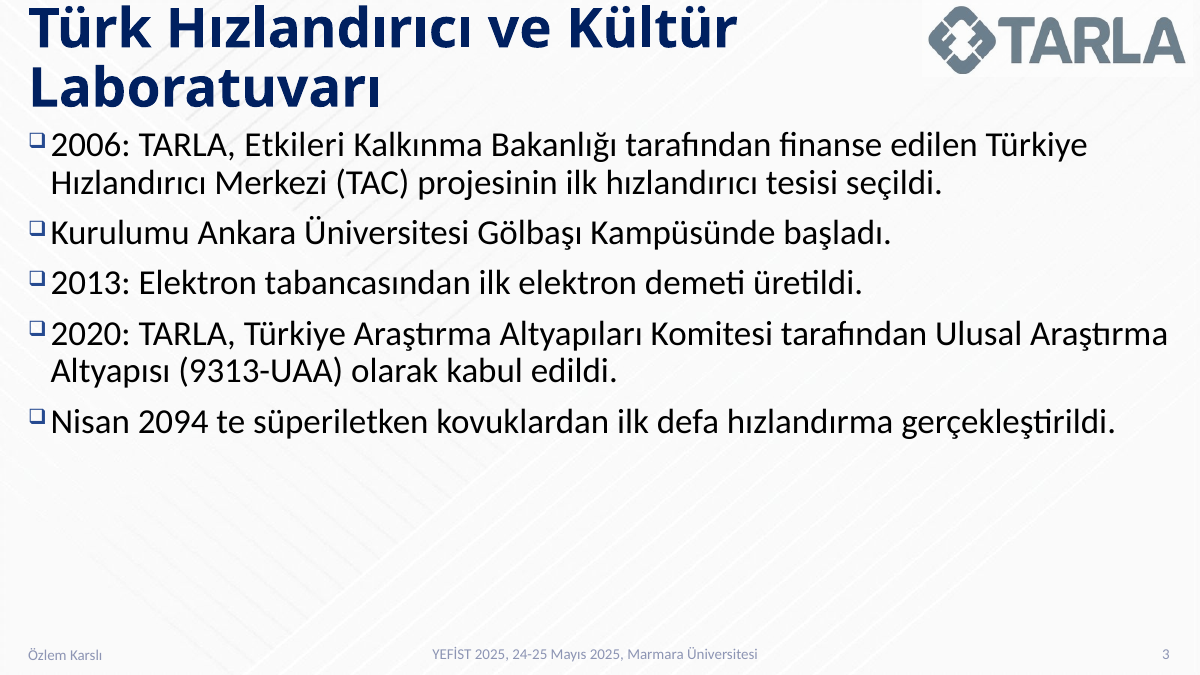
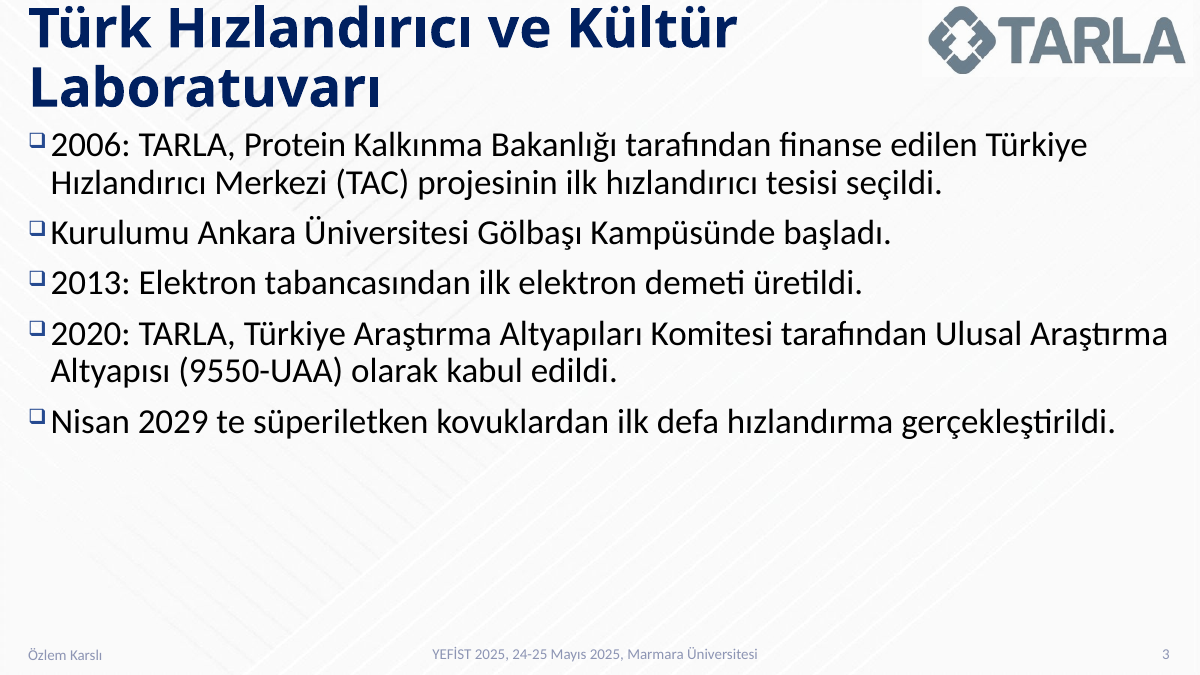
Etkileri: Etkileri -> Protein
9313-UAA: 9313-UAA -> 9550-UAA
2094: 2094 -> 2029
